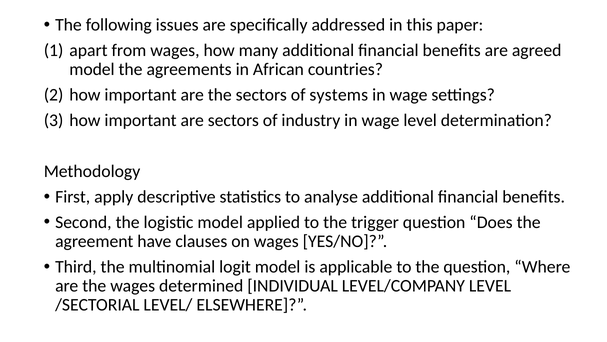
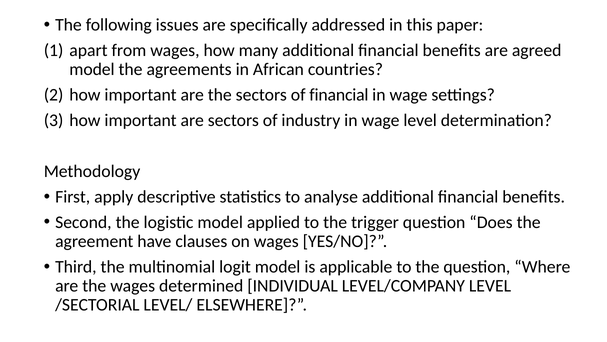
of systems: systems -> financial
